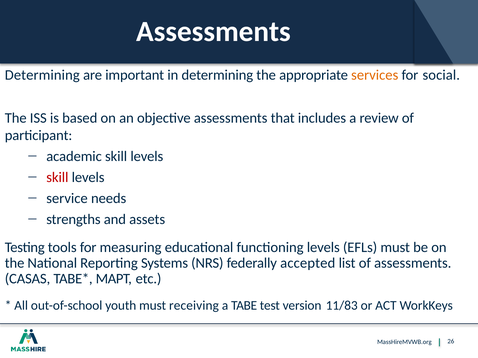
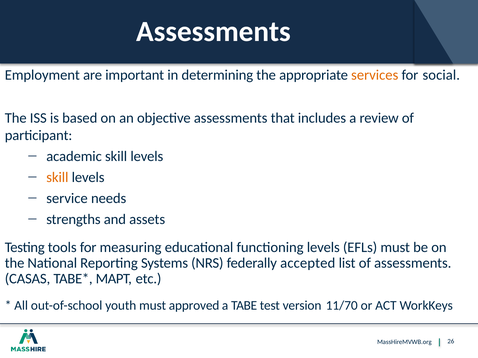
Determining at (42, 75): Determining -> Employment
skill at (57, 178) colour: red -> orange
receiving: receiving -> approved
11/83: 11/83 -> 11/70
